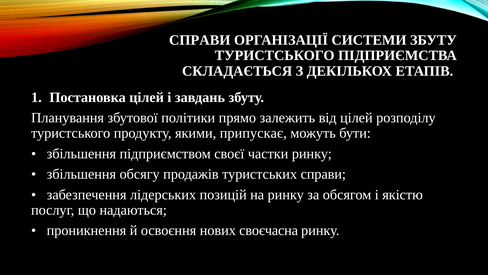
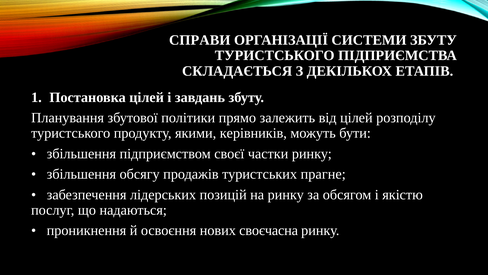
припускає: припускає -> керівників
туристських справи: справи -> прагне
